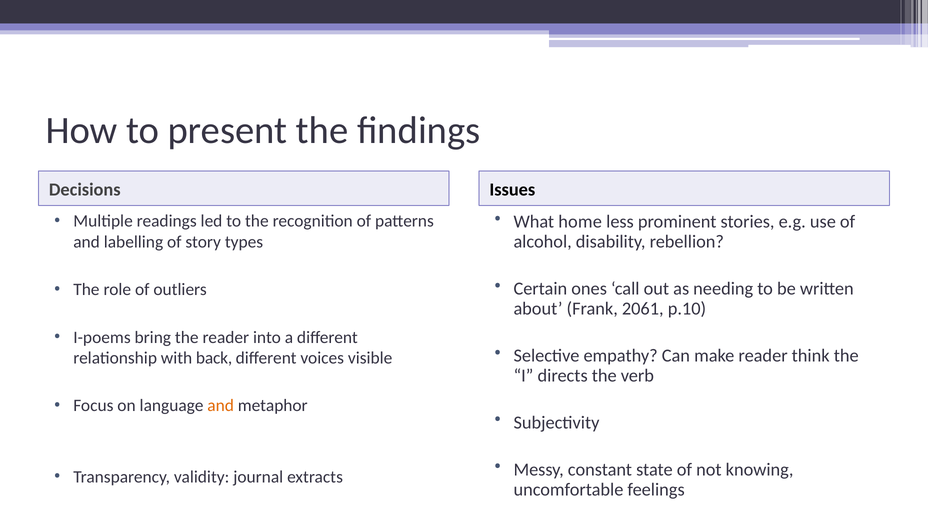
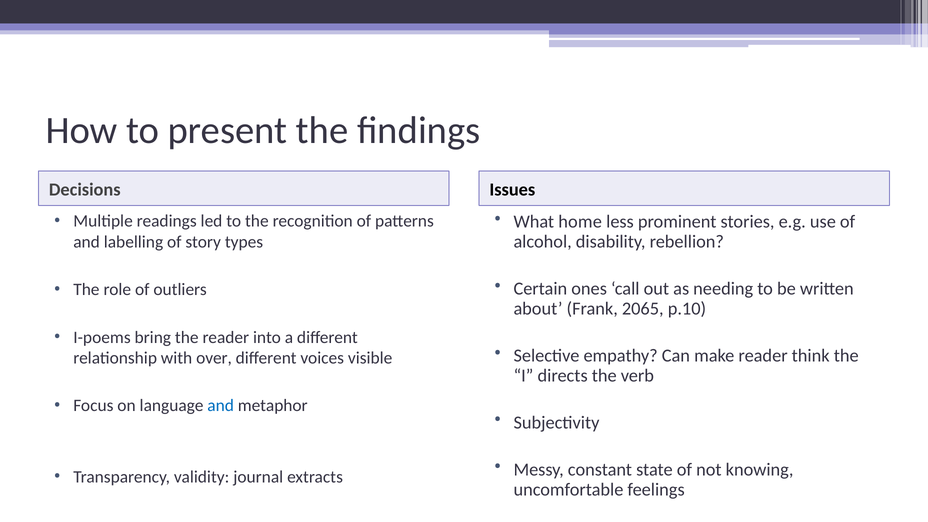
2061: 2061 -> 2065
back: back -> over
and at (221, 406) colour: orange -> blue
